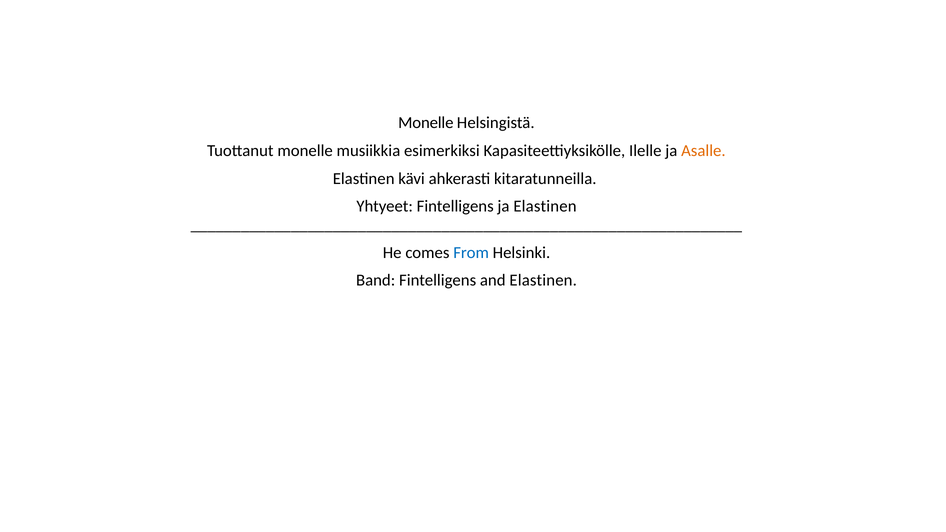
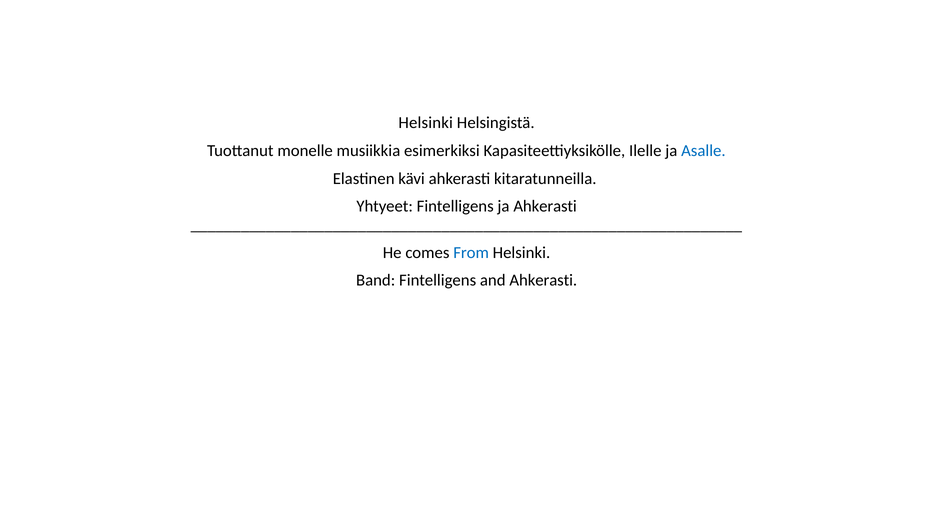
Monelle at (426, 123): Monelle -> Helsinki
Asalle colour: orange -> blue
ja Elastinen: Elastinen -> Ahkerasti
and Elastinen: Elastinen -> Ahkerasti
